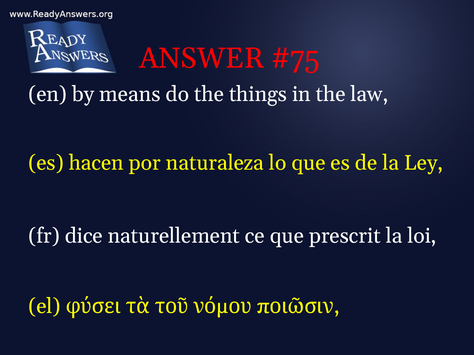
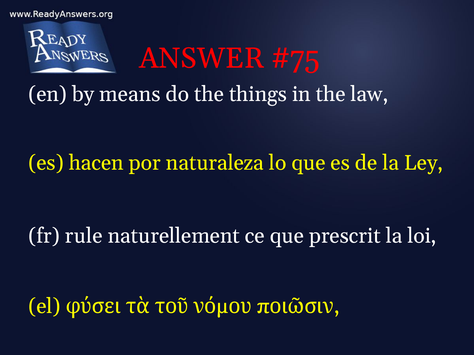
dice: dice -> rule
